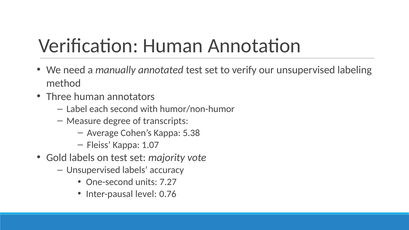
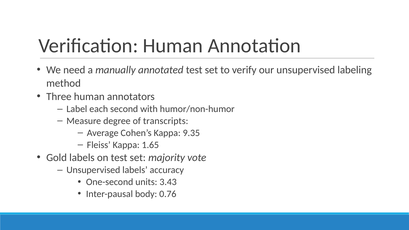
5.38: 5.38 -> 9.35
1.07: 1.07 -> 1.65
7.27: 7.27 -> 3.43
level: level -> body
